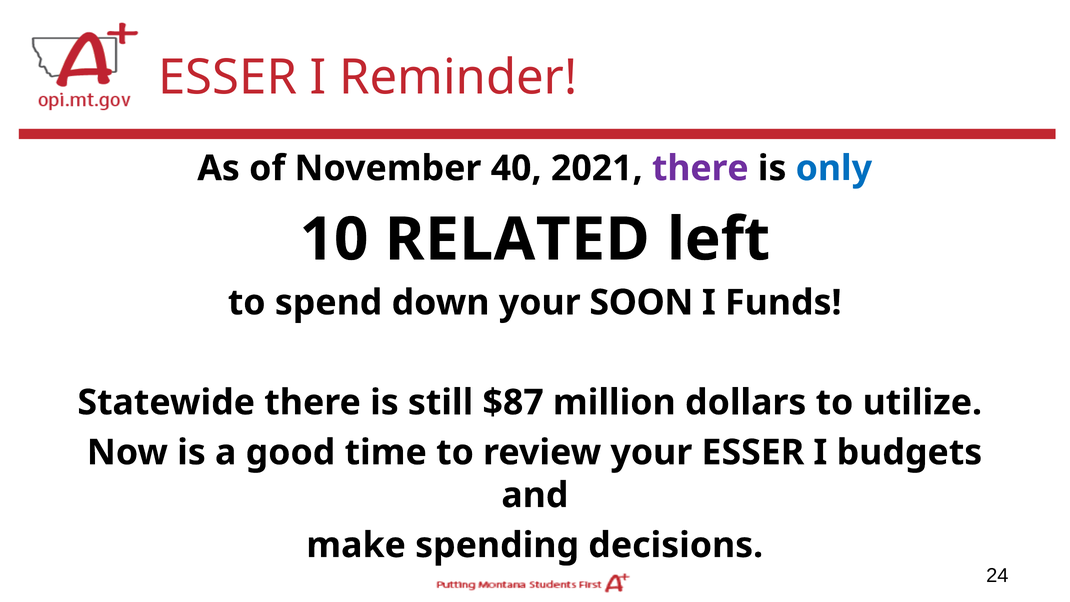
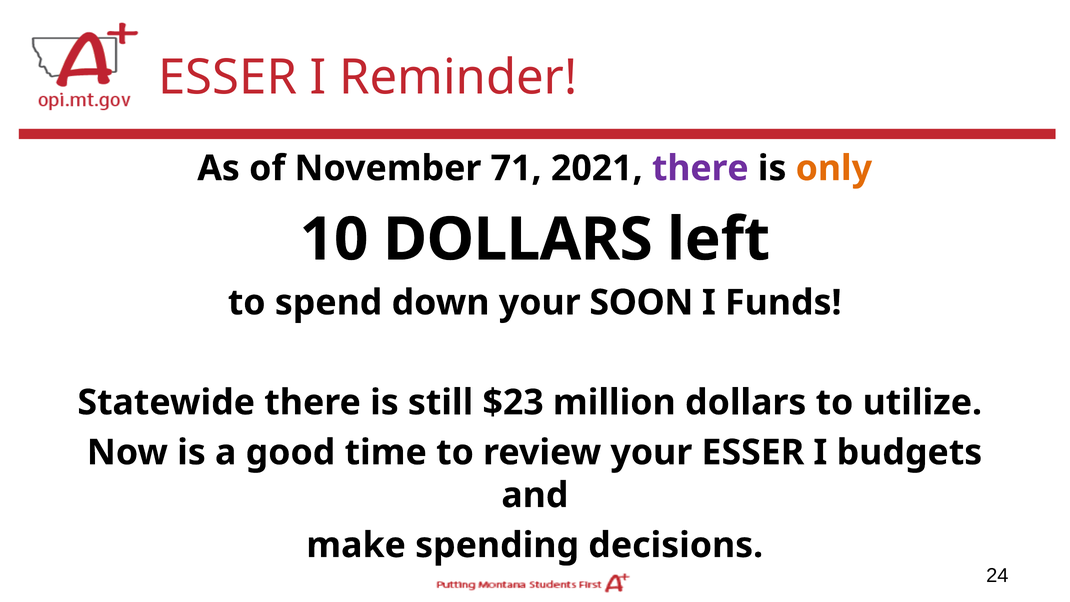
40: 40 -> 71
only colour: blue -> orange
10 RELATED: RELATED -> DOLLARS
$87: $87 -> $23
